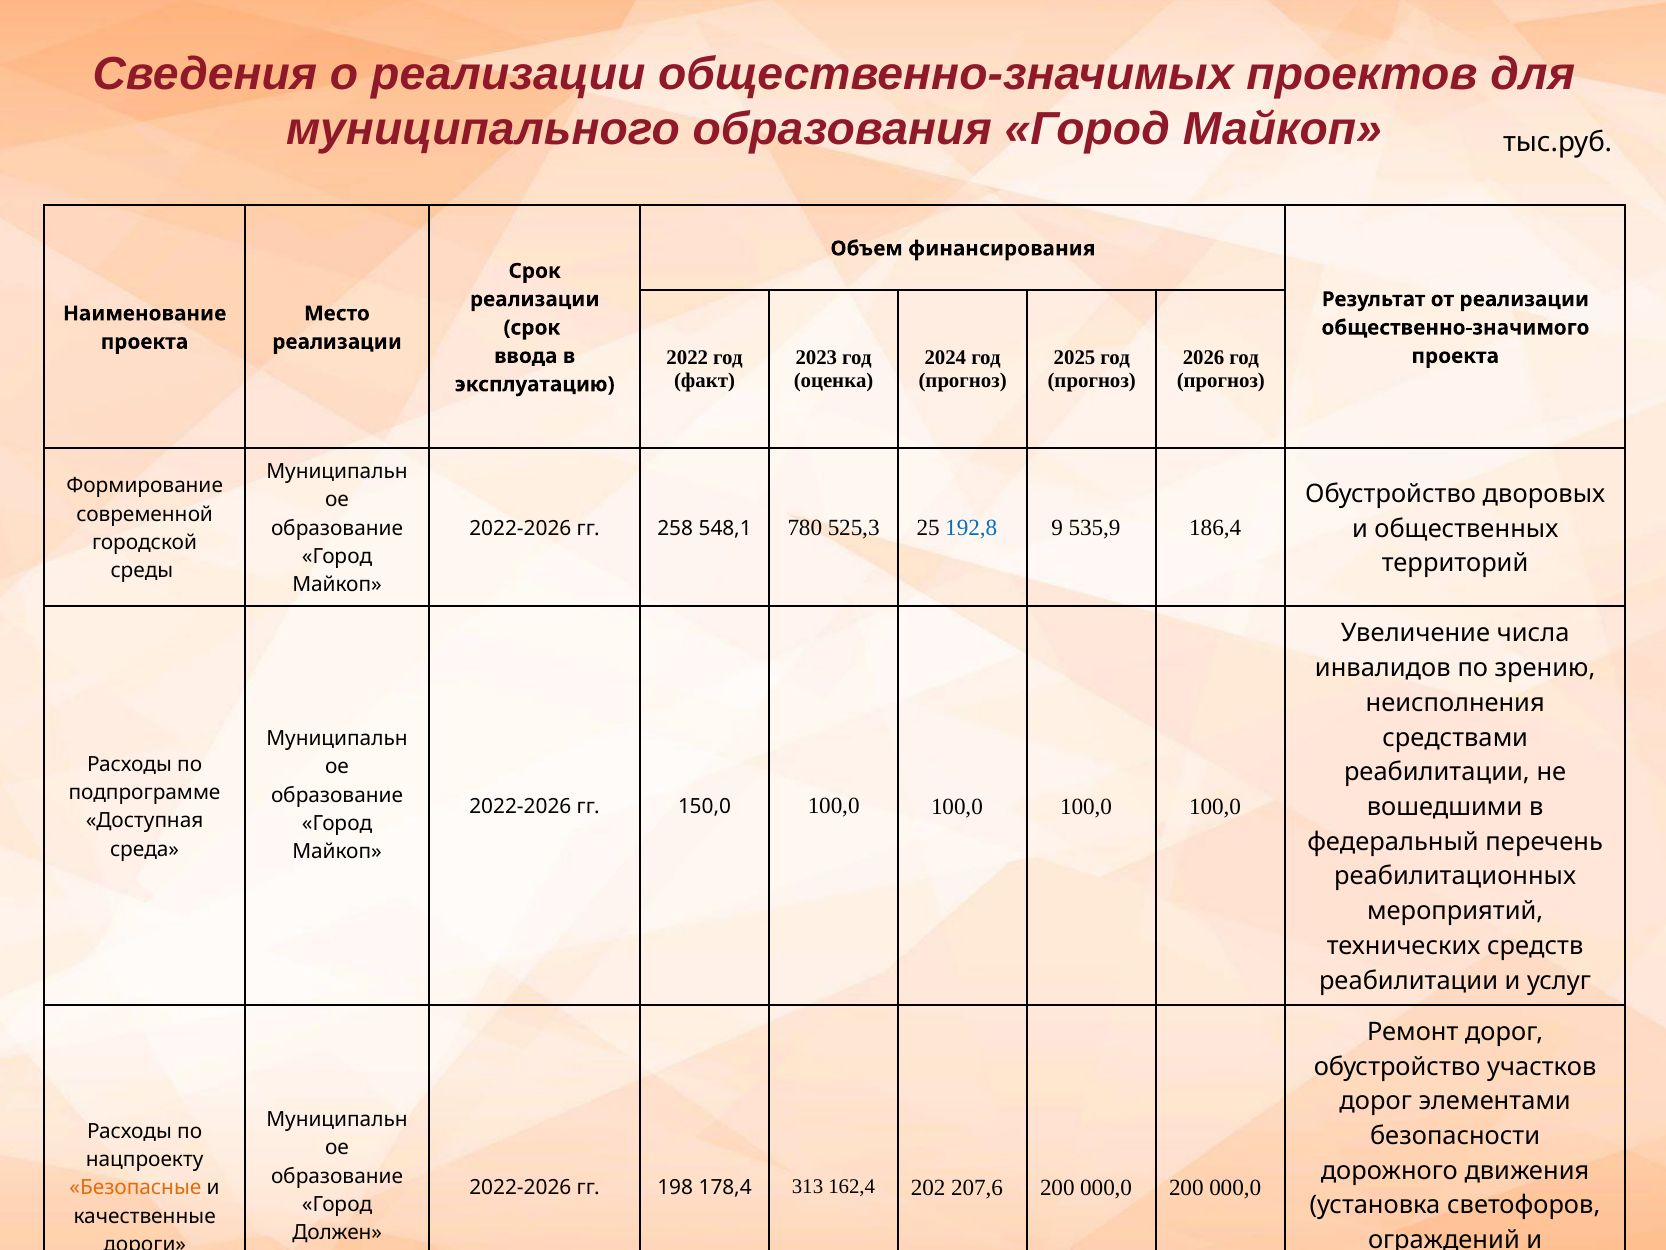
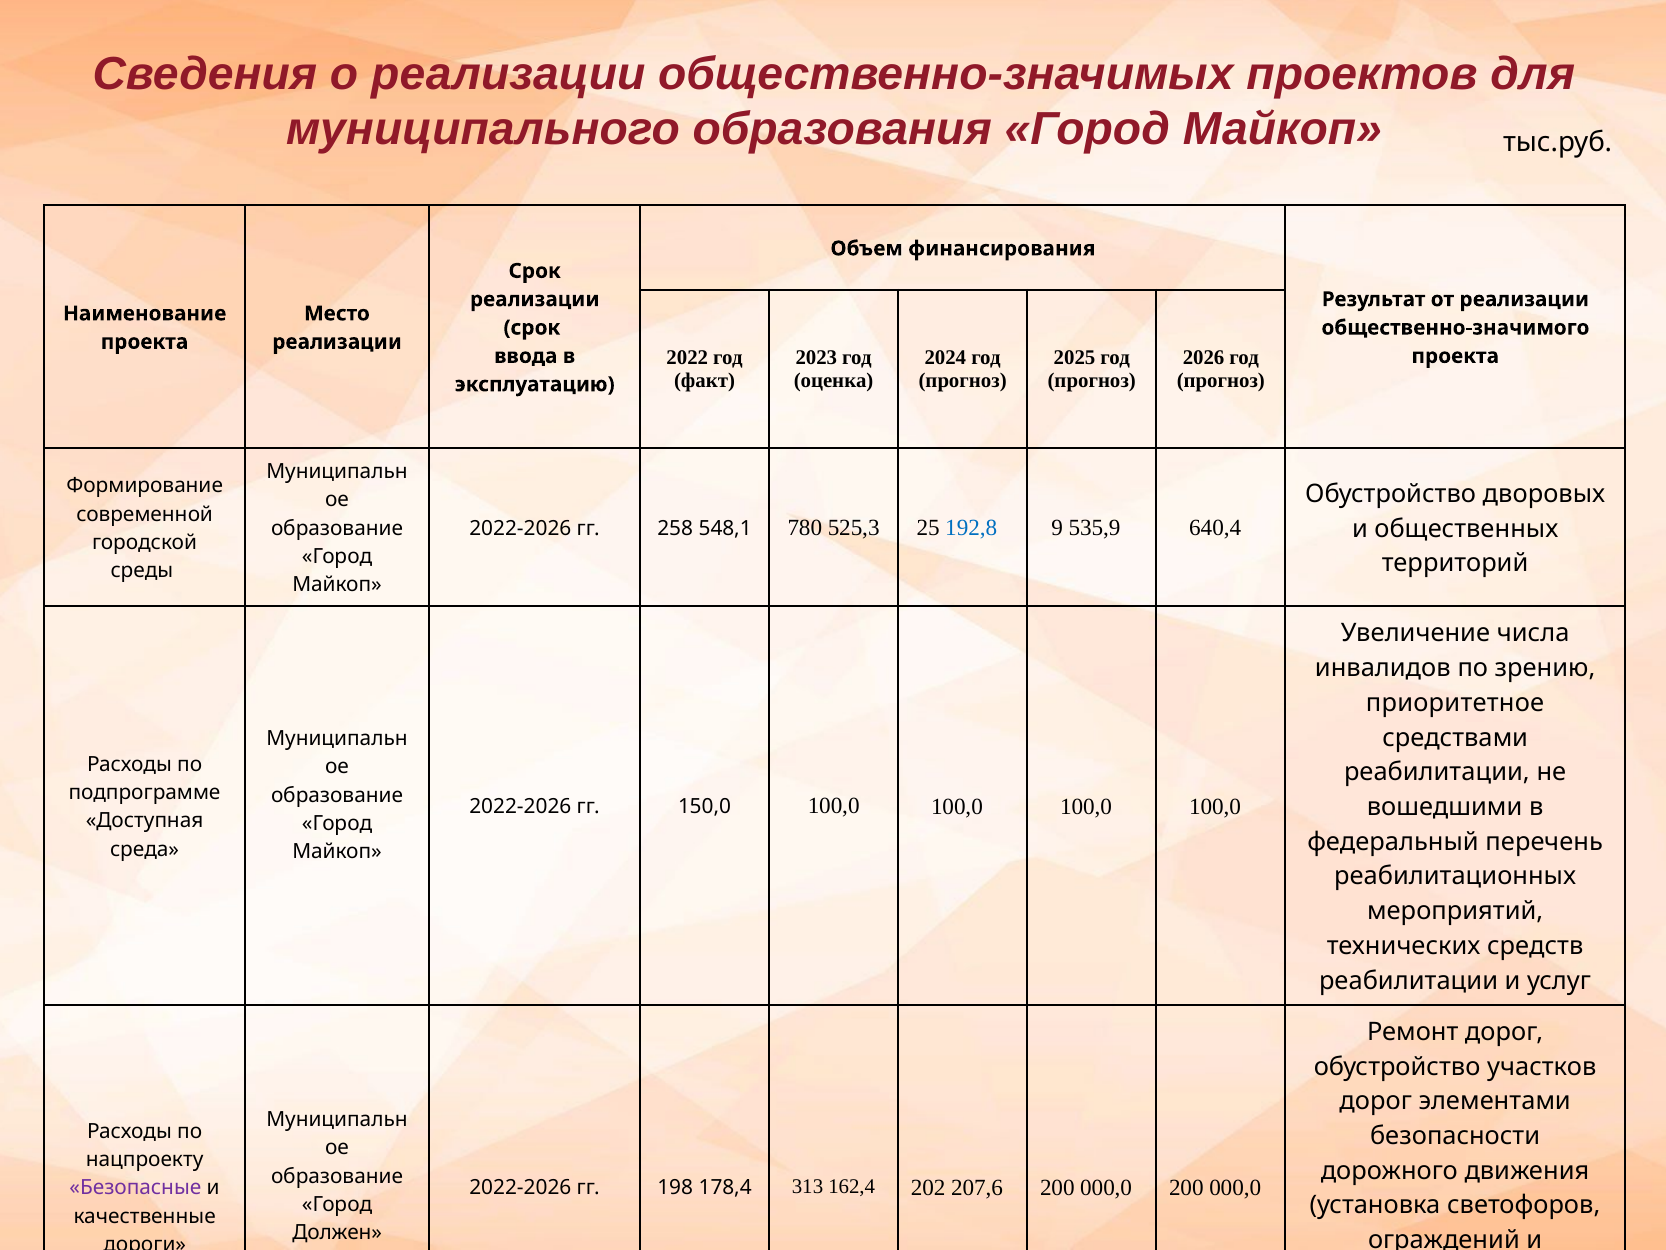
186,4: 186,4 -> 640,4
неисполнения: неисполнения -> приоритетное
Безопасные colour: orange -> purple
